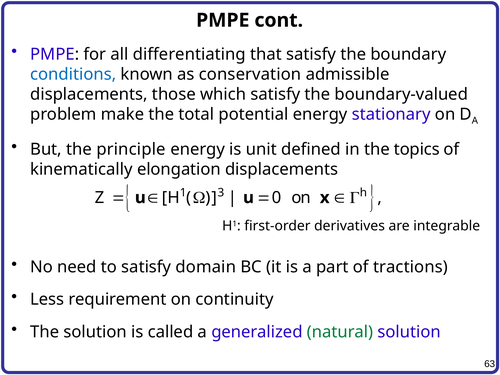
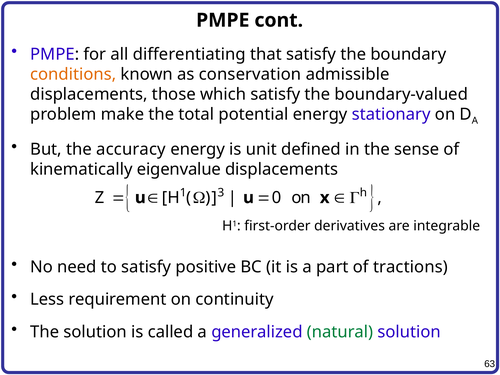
conditions colour: blue -> orange
principle: principle -> accuracy
topics: topics -> sense
elongation: elongation -> eigenvalue
domain: domain -> positive
